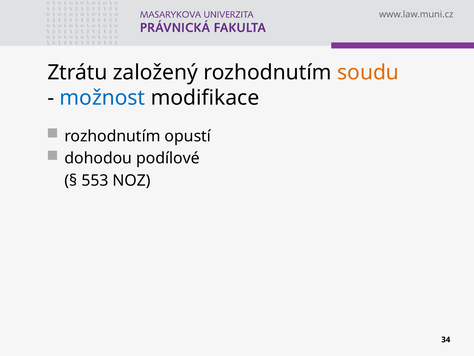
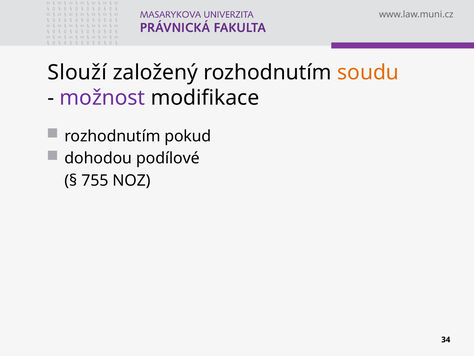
Ztrátu: Ztrátu -> Slouží
možnost colour: blue -> purple
opustí: opustí -> pokud
553: 553 -> 755
